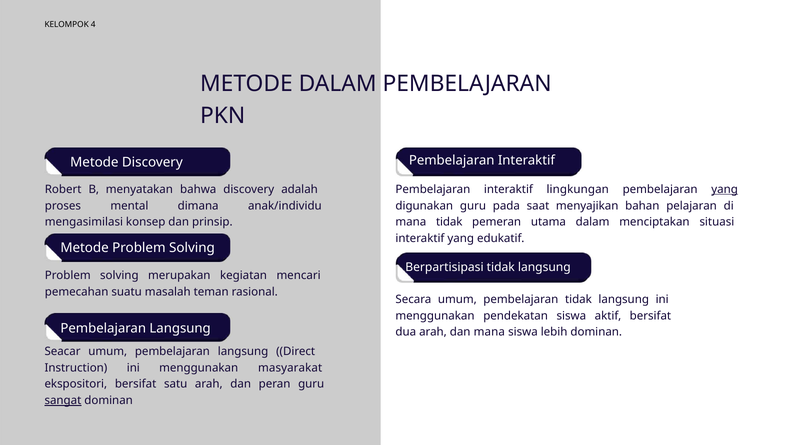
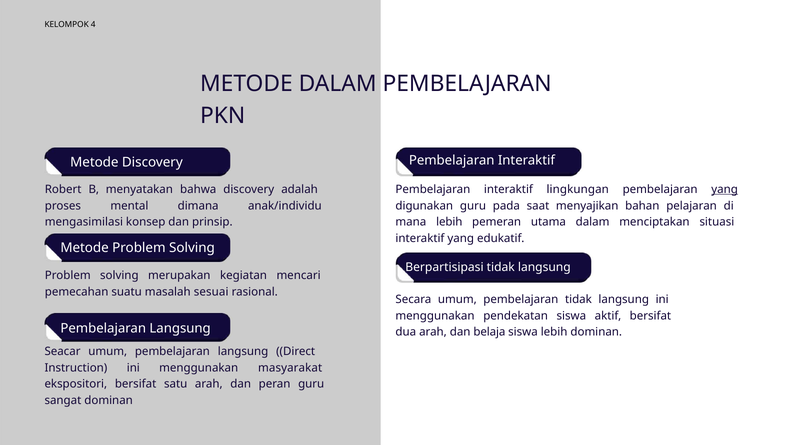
mana tidak: tidak -> lebih
teman: teman -> sesuai
dan mana: mana -> belaja
sangat underline: present -> none
